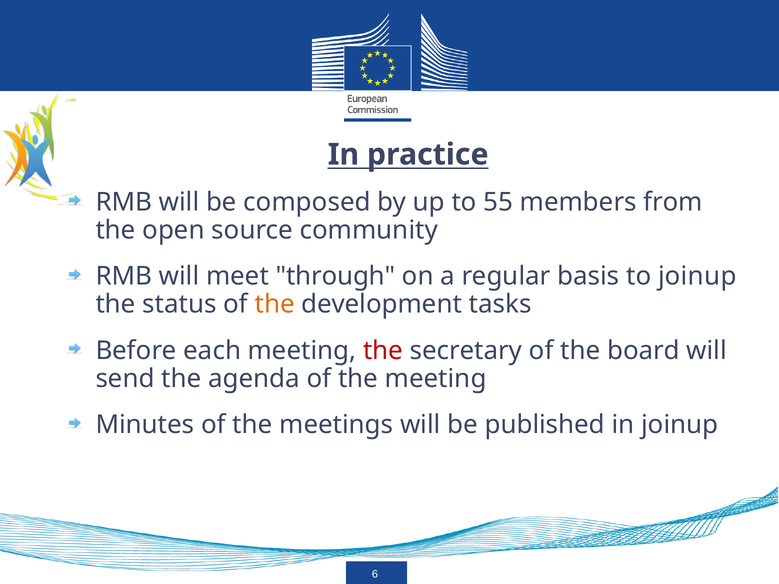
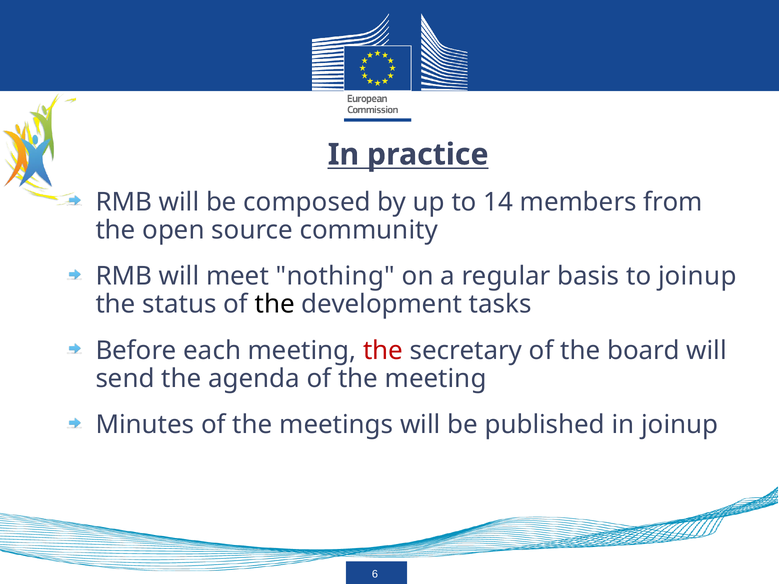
55: 55 -> 14
through: through -> nothing
the at (275, 305) colour: orange -> black
